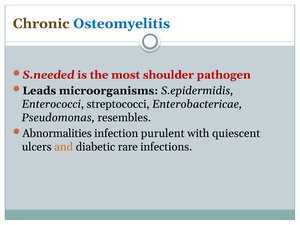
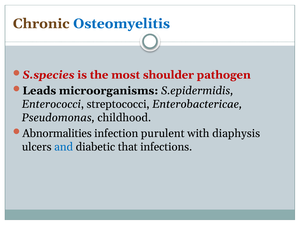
S.needed: S.needed -> S.species
resembles: resembles -> childhood
quiescent: quiescent -> diaphysis
and colour: orange -> blue
rare: rare -> that
